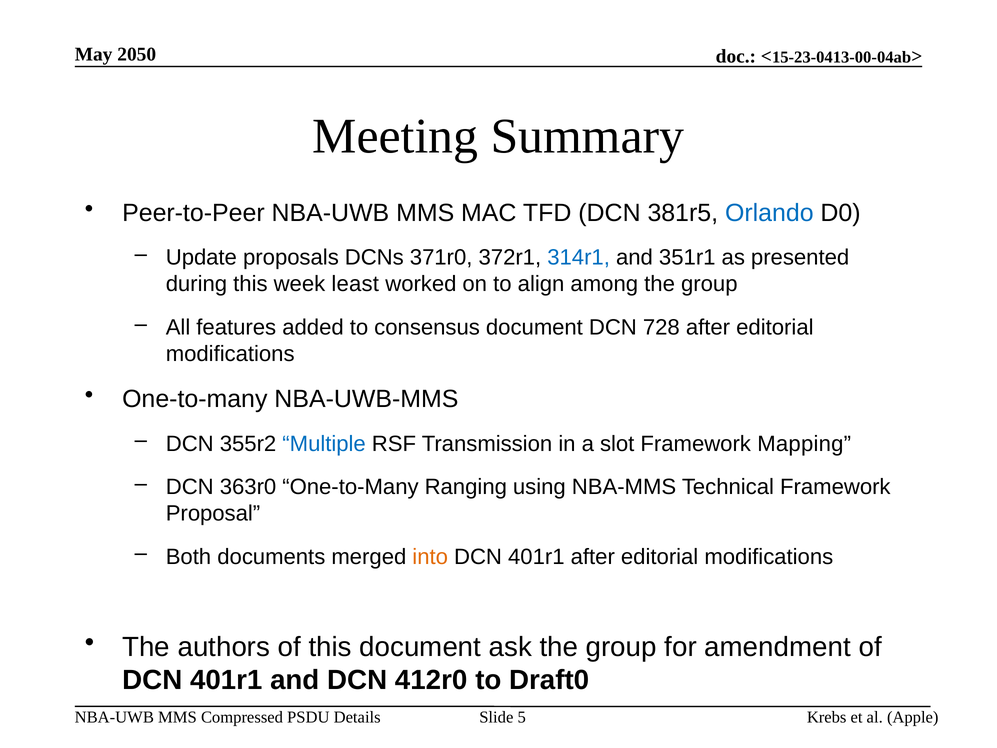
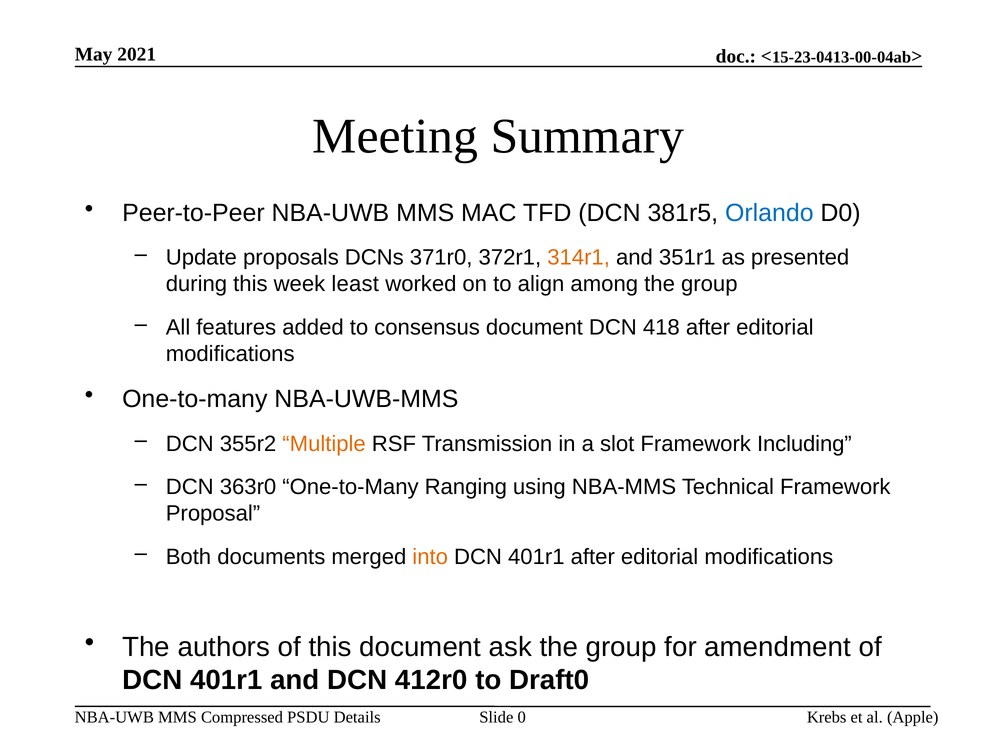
2050: 2050 -> 2021
314r1 colour: blue -> orange
728: 728 -> 418
Multiple colour: blue -> orange
Mapping: Mapping -> Including
5: 5 -> 0
